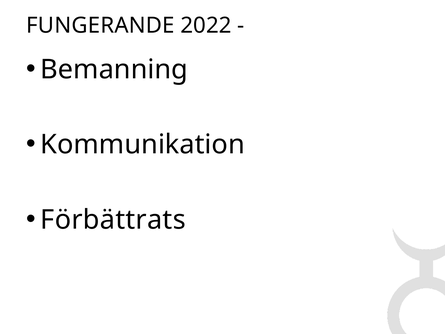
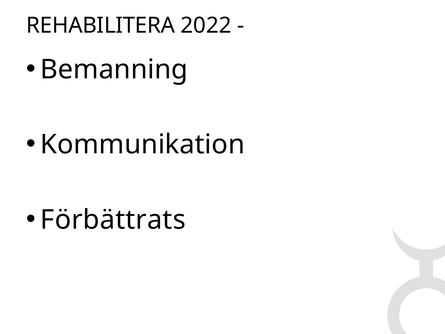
FUNGERANDE: FUNGERANDE -> REHABILITERA
